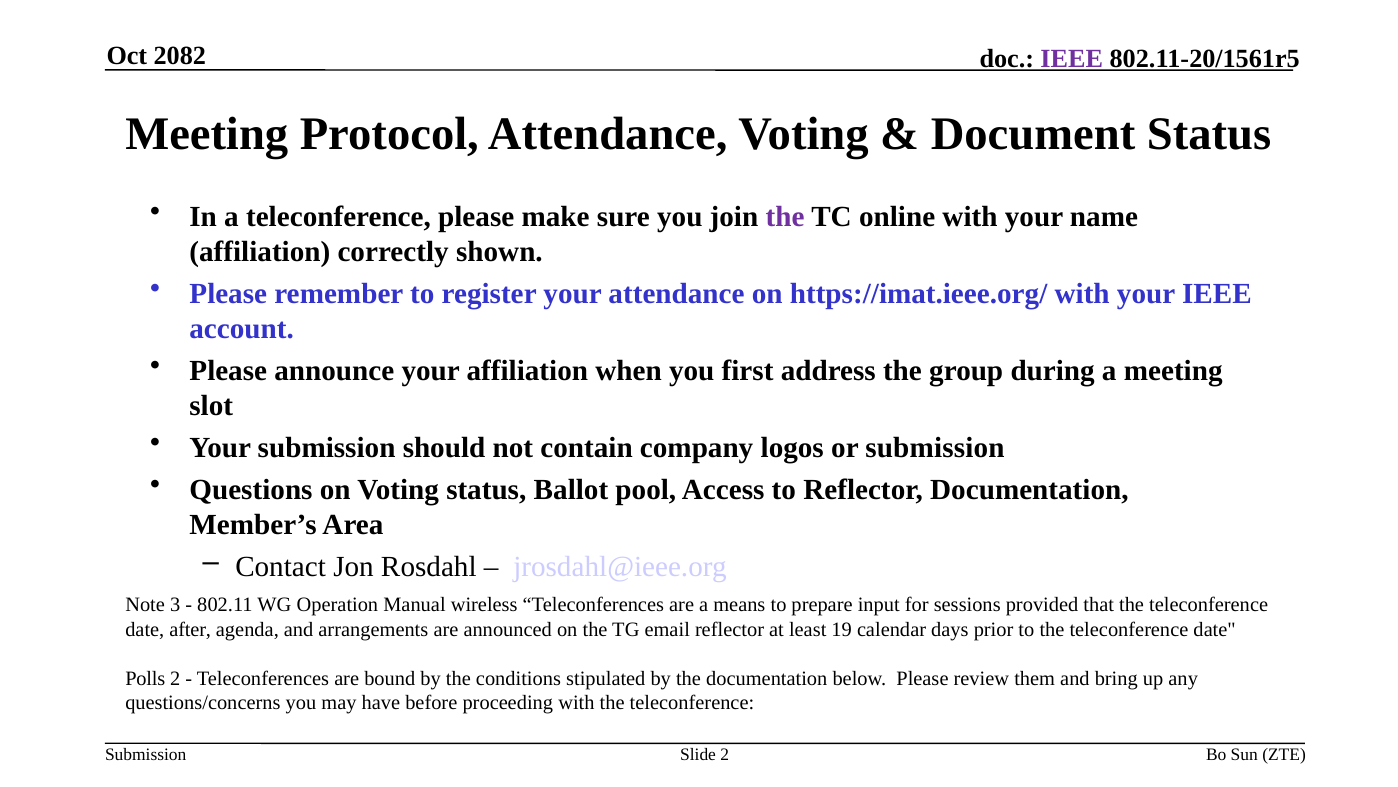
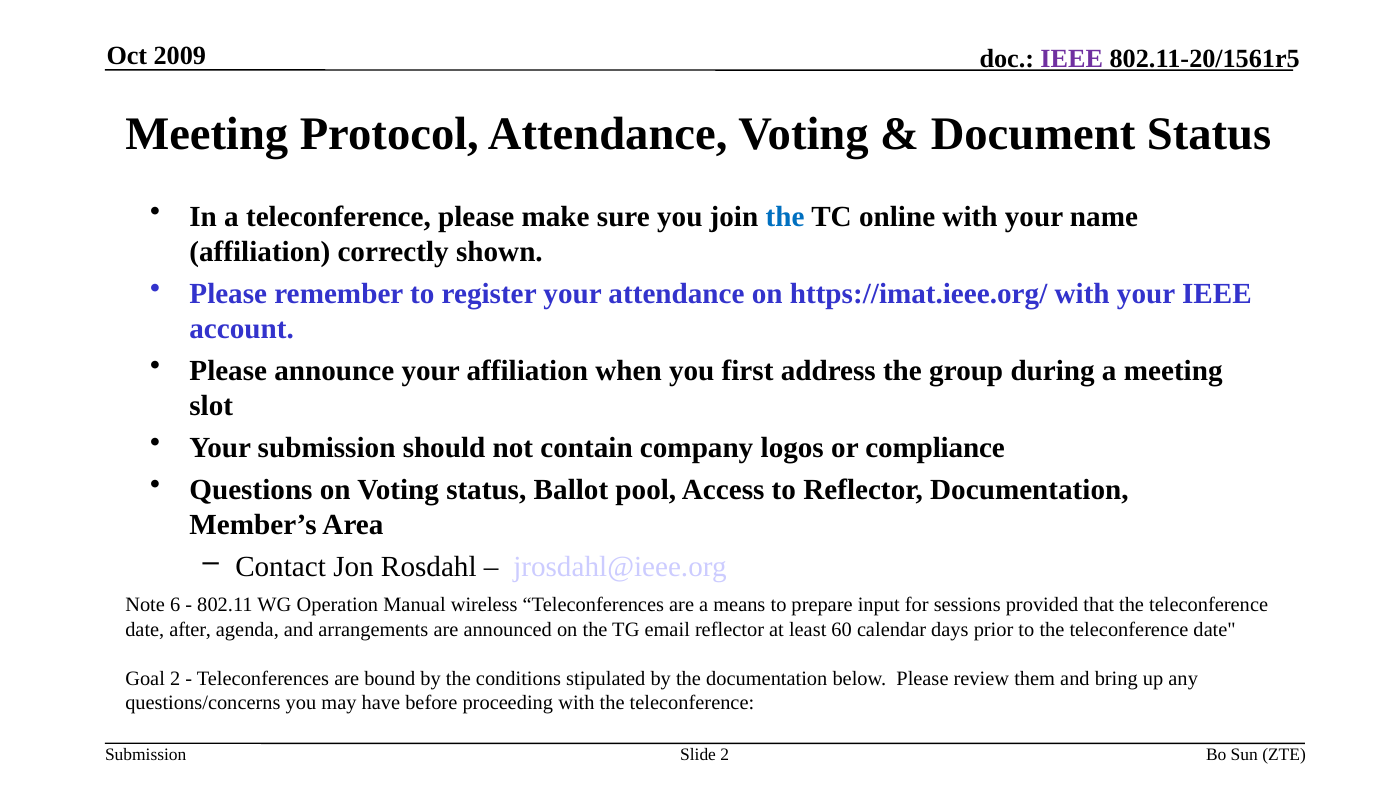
2082: 2082 -> 2009
the at (785, 217) colour: purple -> blue
or submission: submission -> compliance
3: 3 -> 6
19: 19 -> 60
Polls: Polls -> Goal
